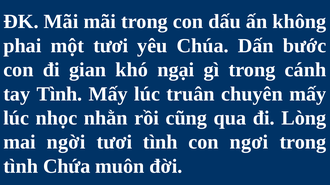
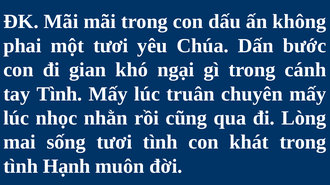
ngời: ngời -> sống
ngơi: ngơi -> khát
Chứa: Chứa -> Hạnh
